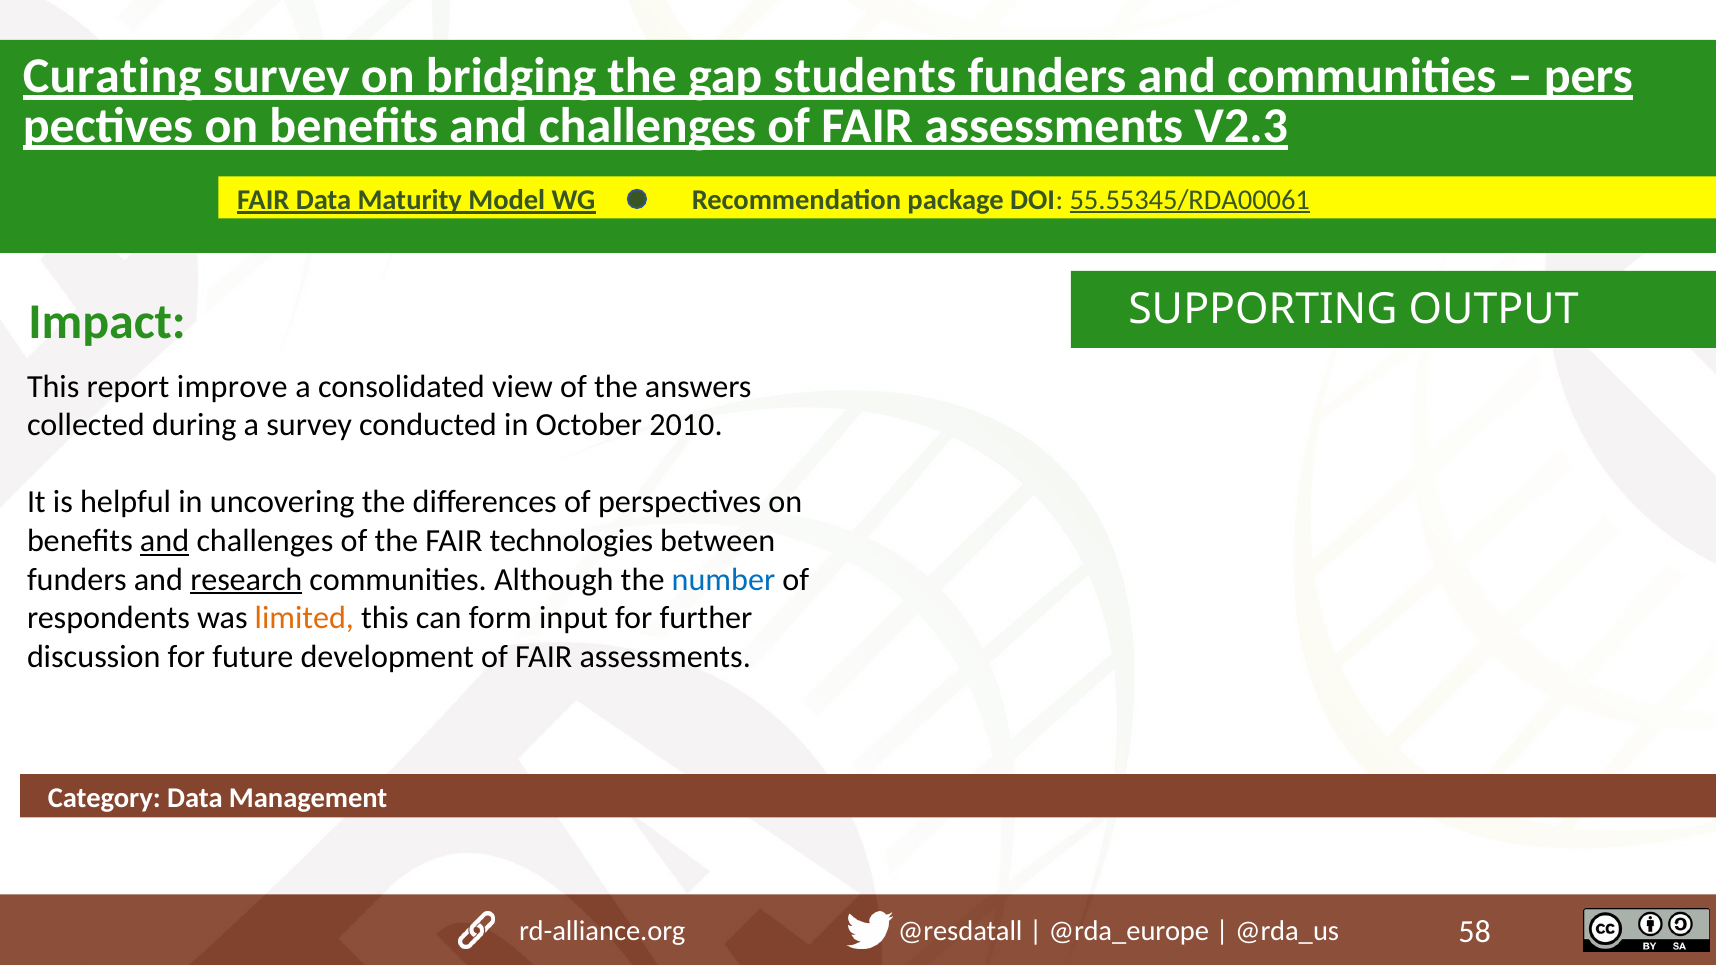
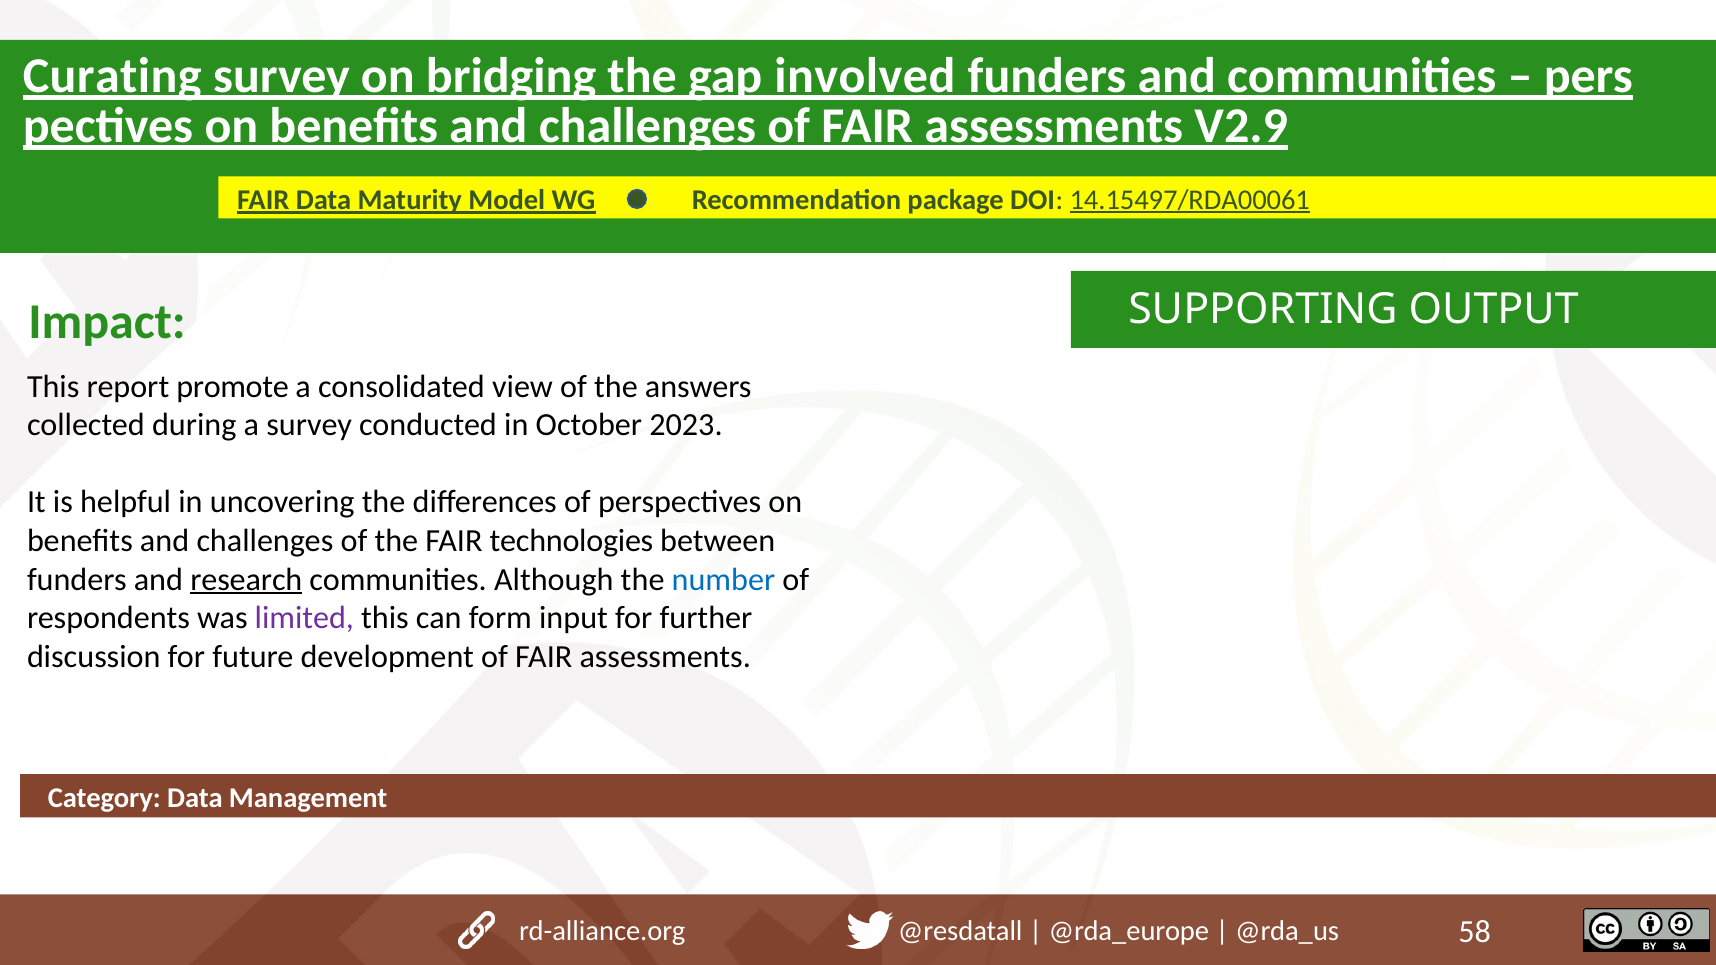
students: students -> involved
V2.3: V2.3 -> V2.9
55.55345/RDA00061: 55.55345/RDA00061 -> 14.15497/RDA00061
improve: improve -> promote
2010: 2010 -> 2023
and at (165, 541) underline: present -> none
limited colour: orange -> purple
